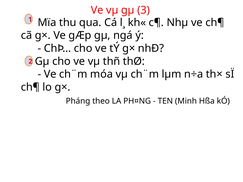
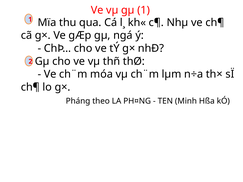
gµ 3: 3 -> 1
